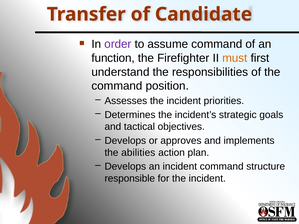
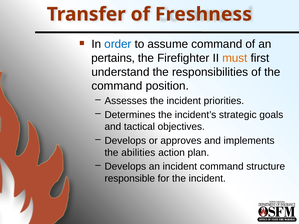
Candidate: Candidate -> Freshness
order colour: purple -> blue
function: function -> pertains
